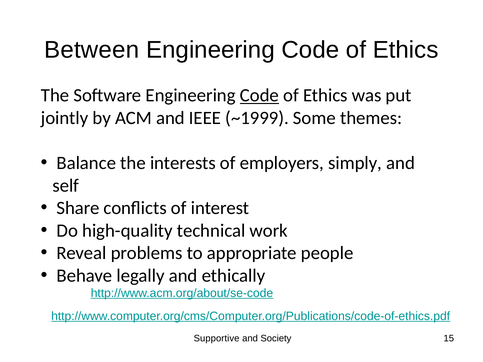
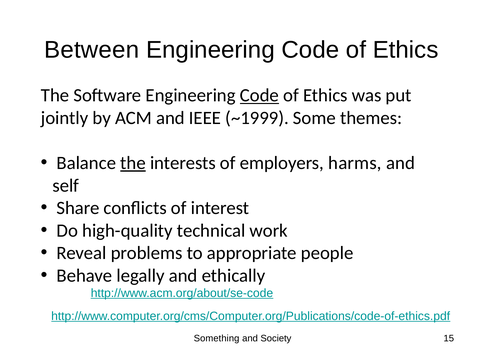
the at (133, 163) underline: none -> present
simply: simply -> harms
Supportive: Supportive -> Something
